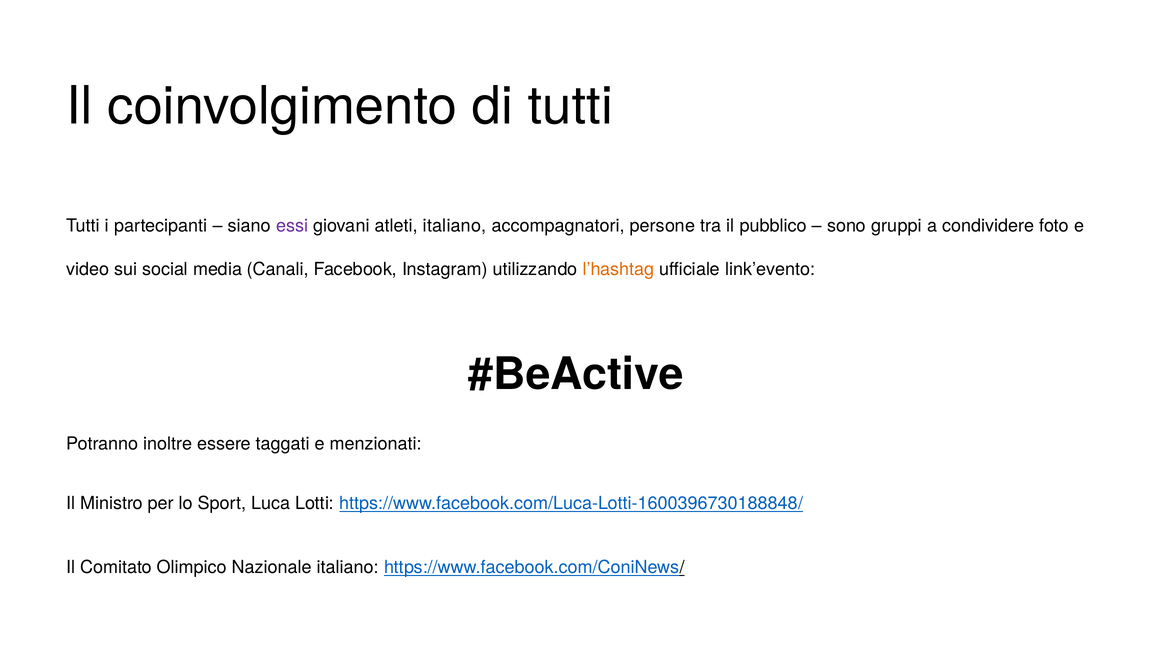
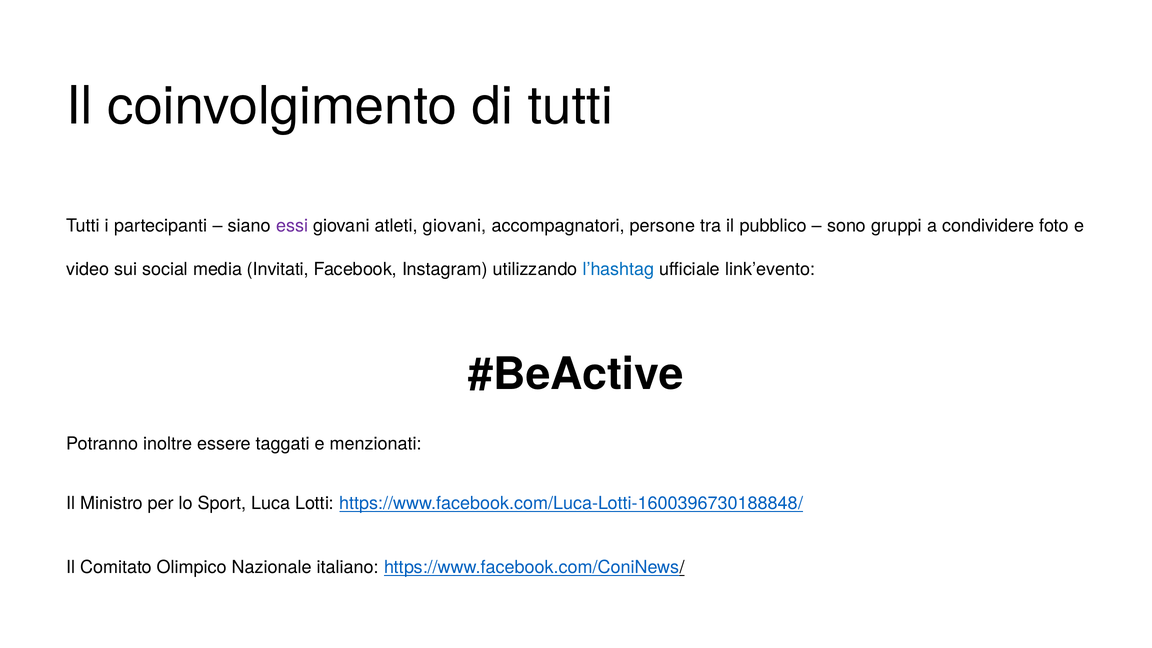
atleti italiano: italiano -> giovani
Canali: Canali -> Invitati
l’hashtag colour: orange -> blue
